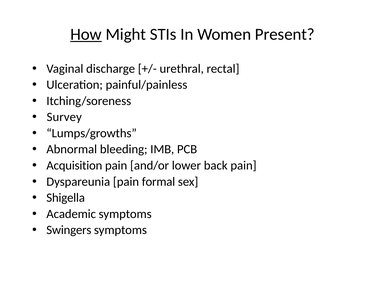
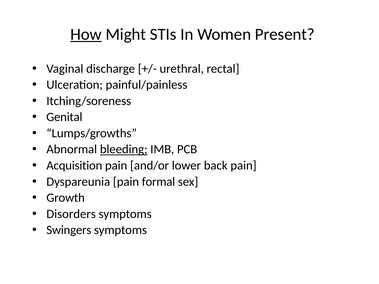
Survey: Survey -> Genital
bleeding underline: none -> present
Shigella: Shigella -> Growth
Academic: Academic -> Disorders
